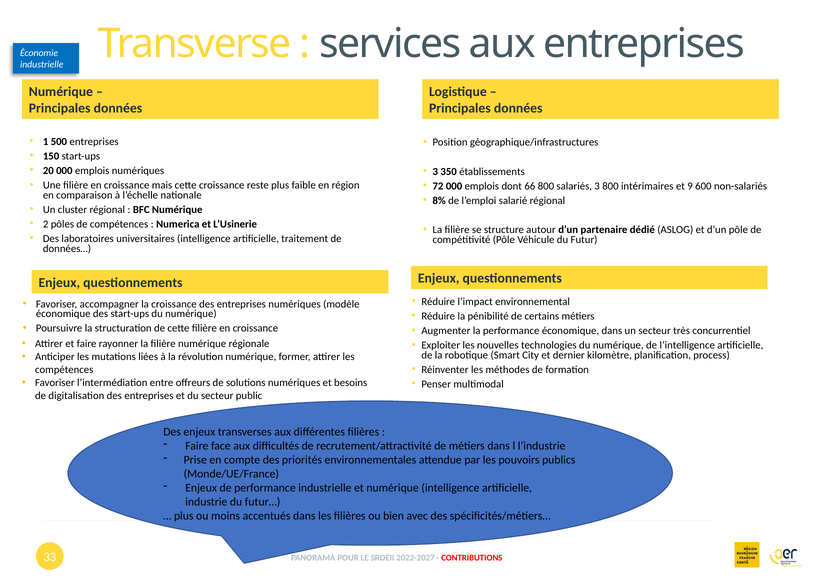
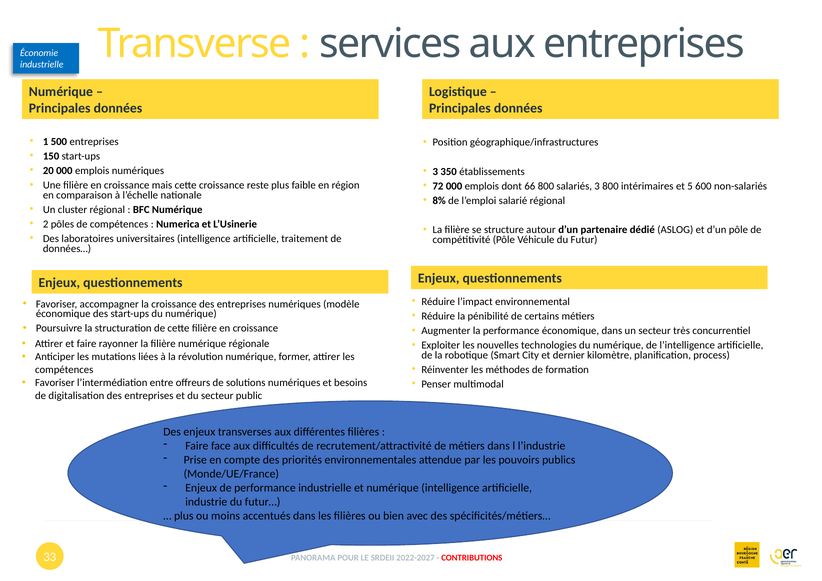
9: 9 -> 5
